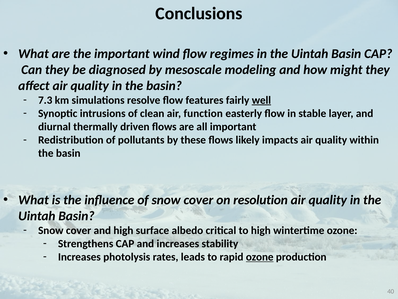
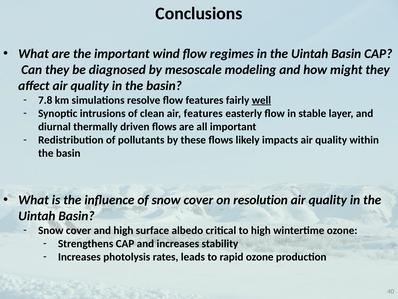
7.3: 7.3 -> 7.8
air function: function -> features
ozone at (260, 257) underline: present -> none
